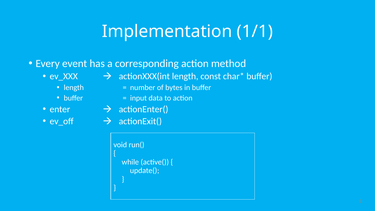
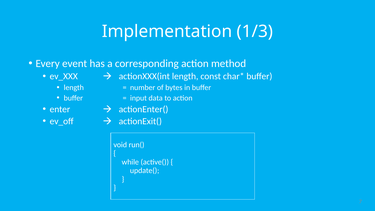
1/1: 1/1 -> 1/3
